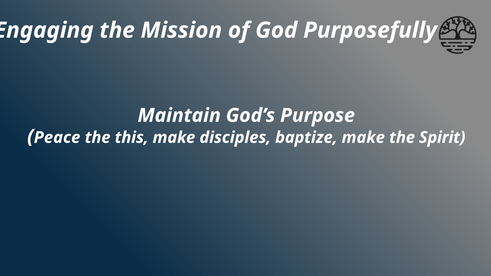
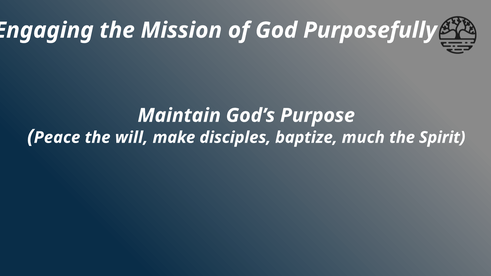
this: this -> will
baptize make: make -> much
